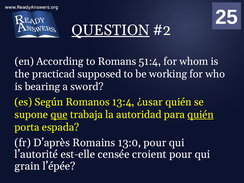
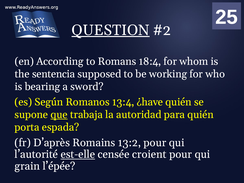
51:4: 51:4 -> 18:4
practicad: practicad -> sentencia
¿usar: ¿usar -> ¿have
quién at (201, 115) underline: present -> none
13:0: 13:0 -> 13:2
est-elle underline: none -> present
